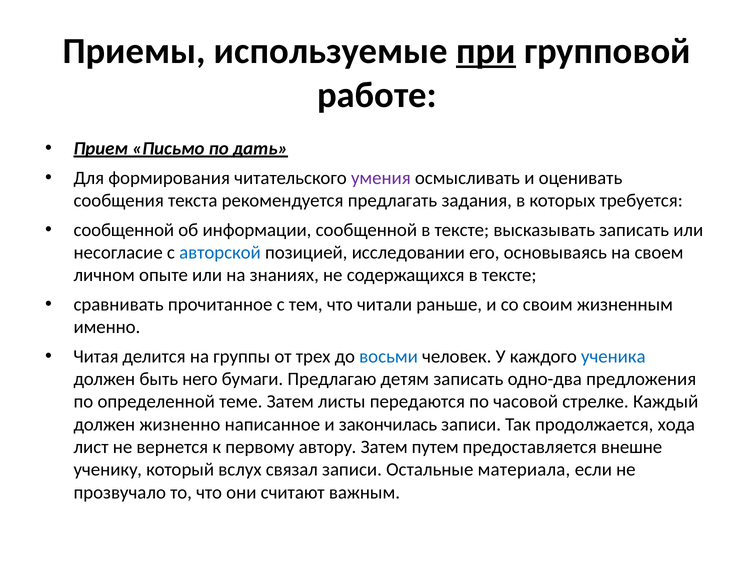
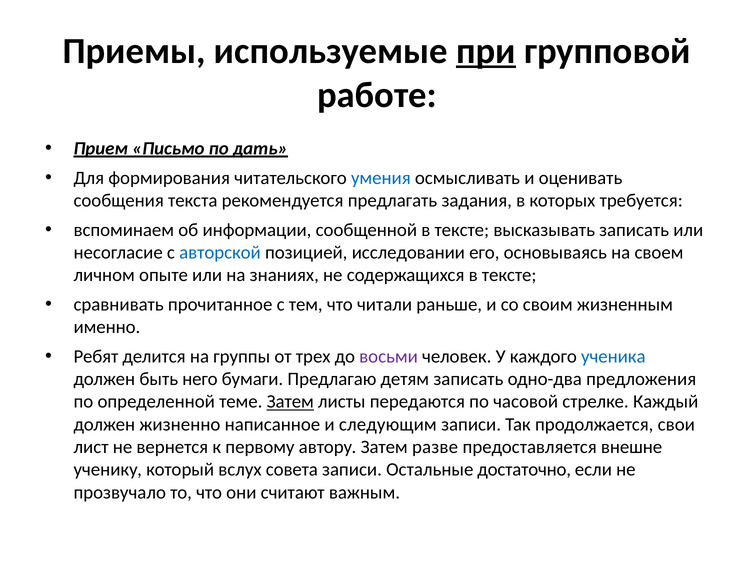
умения colour: purple -> blue
сообщенной at (124, 230): сообщенной -> вспоминаем
Читая: Читая -> Ребят
восьми colour: blue -> purple
Затем at (290, 401) underline: none -> present
закончилась: закончилась -> следующим
хода: хода -> свои
путем: путем -> разве
связал: связал -> совета
материала: материала -> достаточно
